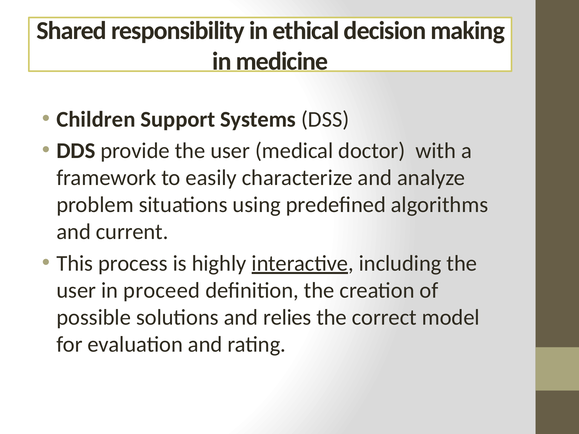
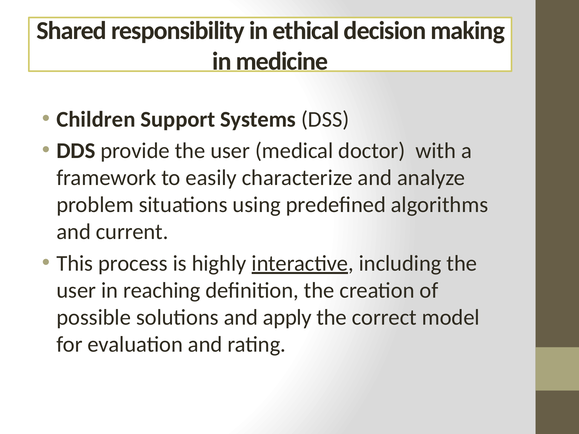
proceed: proceed -> reaching
relies: relies -> apply
